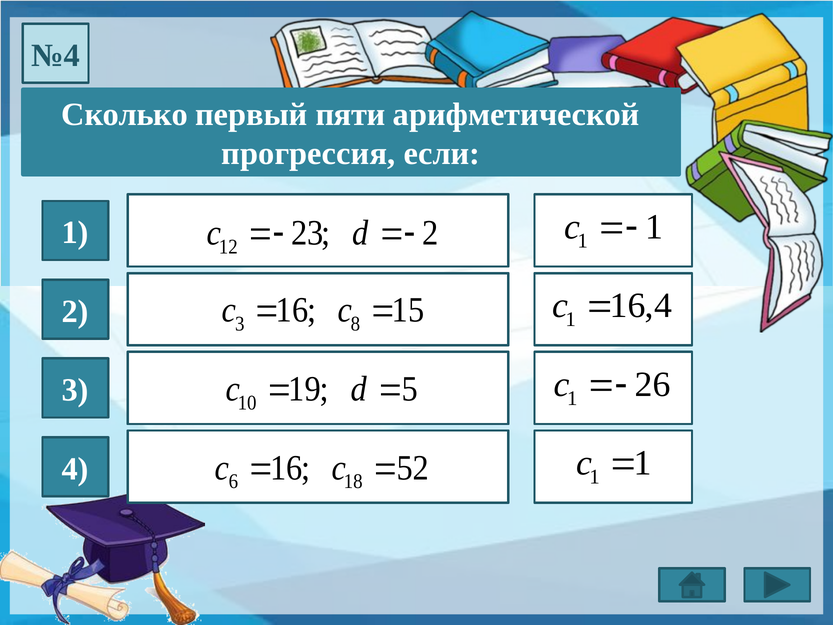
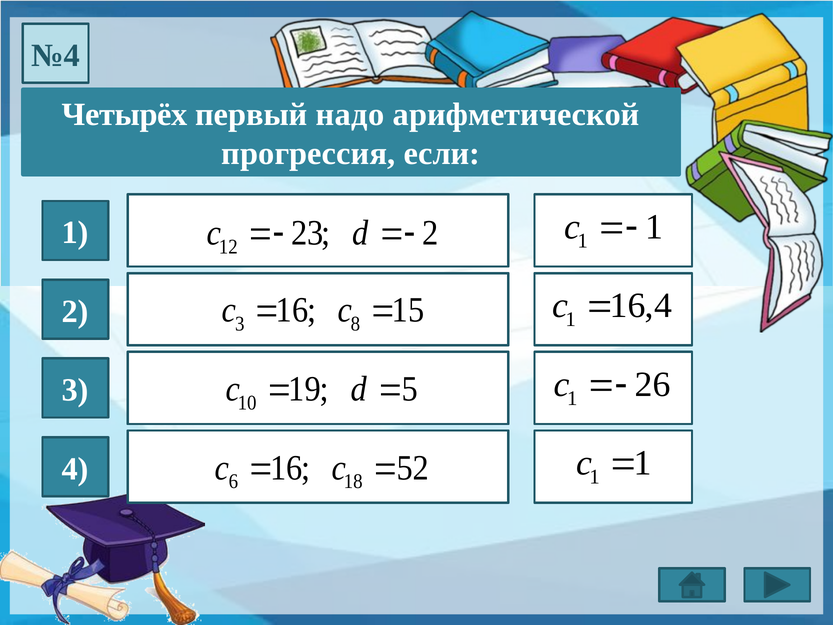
Сколько: Сколько -> Четырёх
пяти: пяти -> надо
